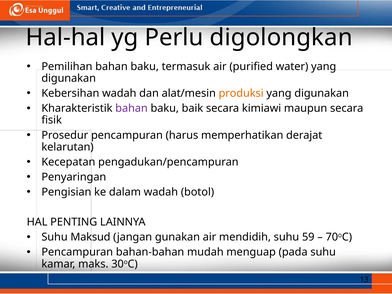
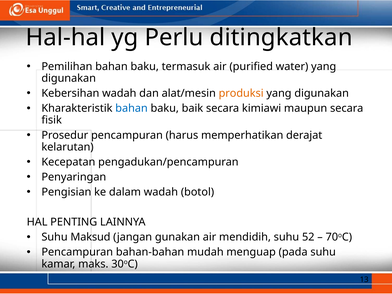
digolongkan: digolongkan -> ditingkatkan
bahan at (132, 108) colour: purple -> blue
59: 59 -> 52
